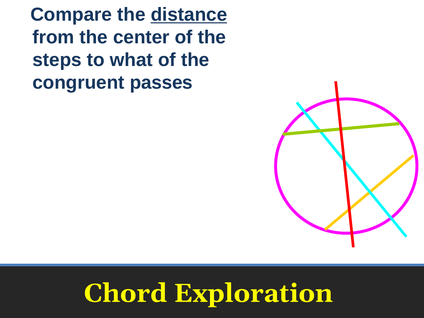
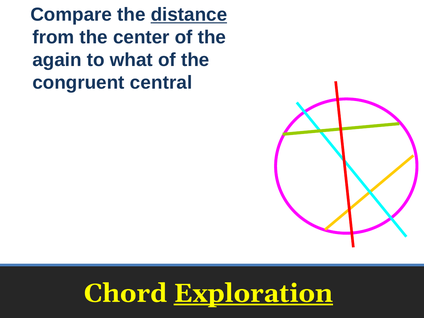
steps: steps -> again
passes: passes -> central
Exploration underline: none -> present
